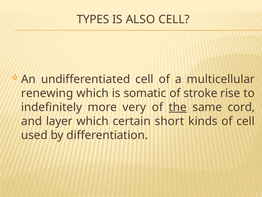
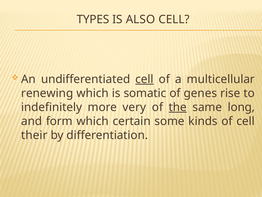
cell at (144, 79) underline: none -> present
stroke: stroke -> genes
cord: cord -> long
layer: layer -> form
short: short -> some
used: used -> their
